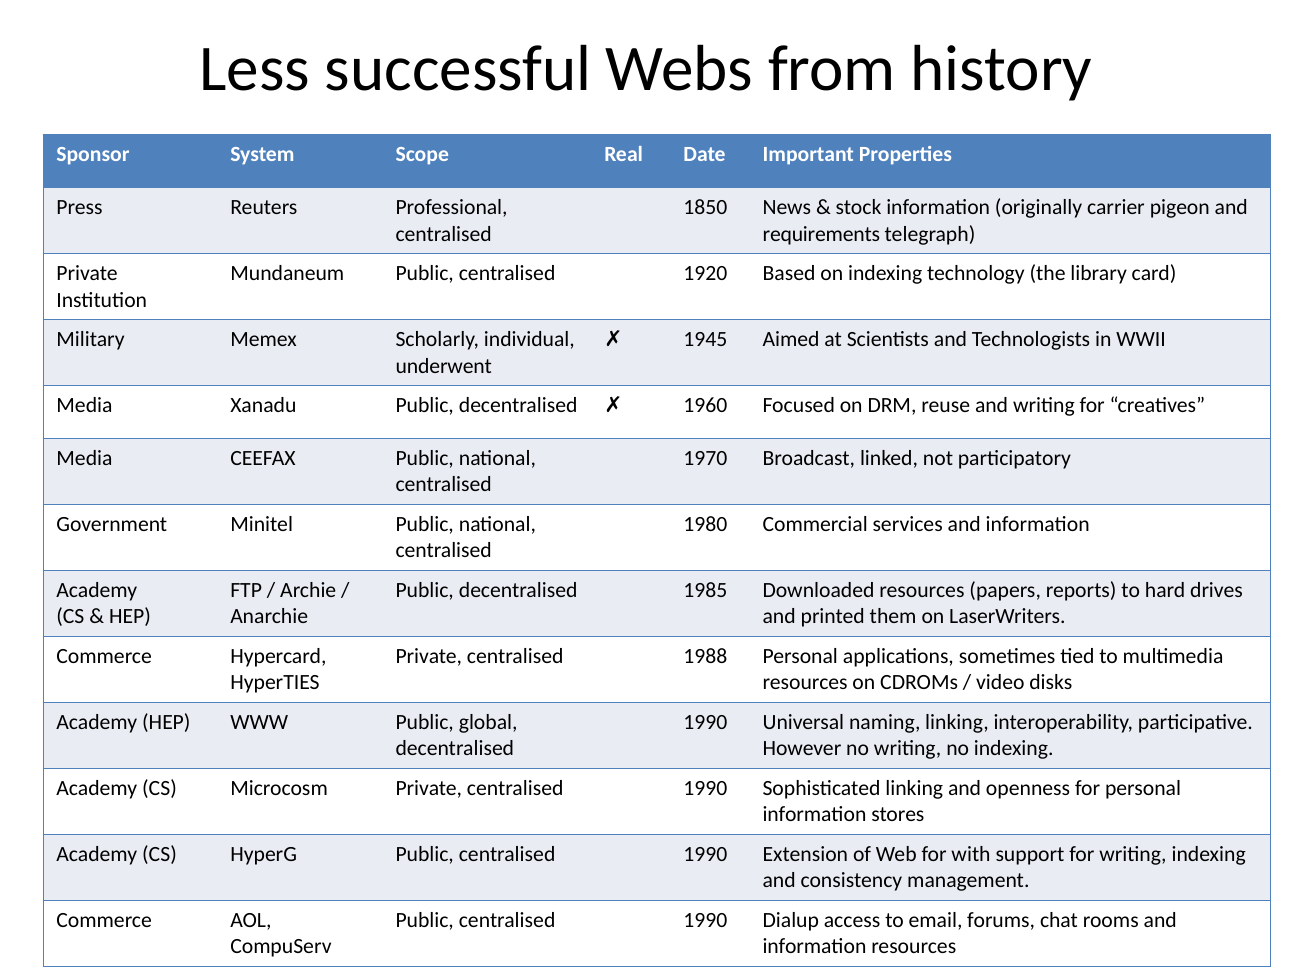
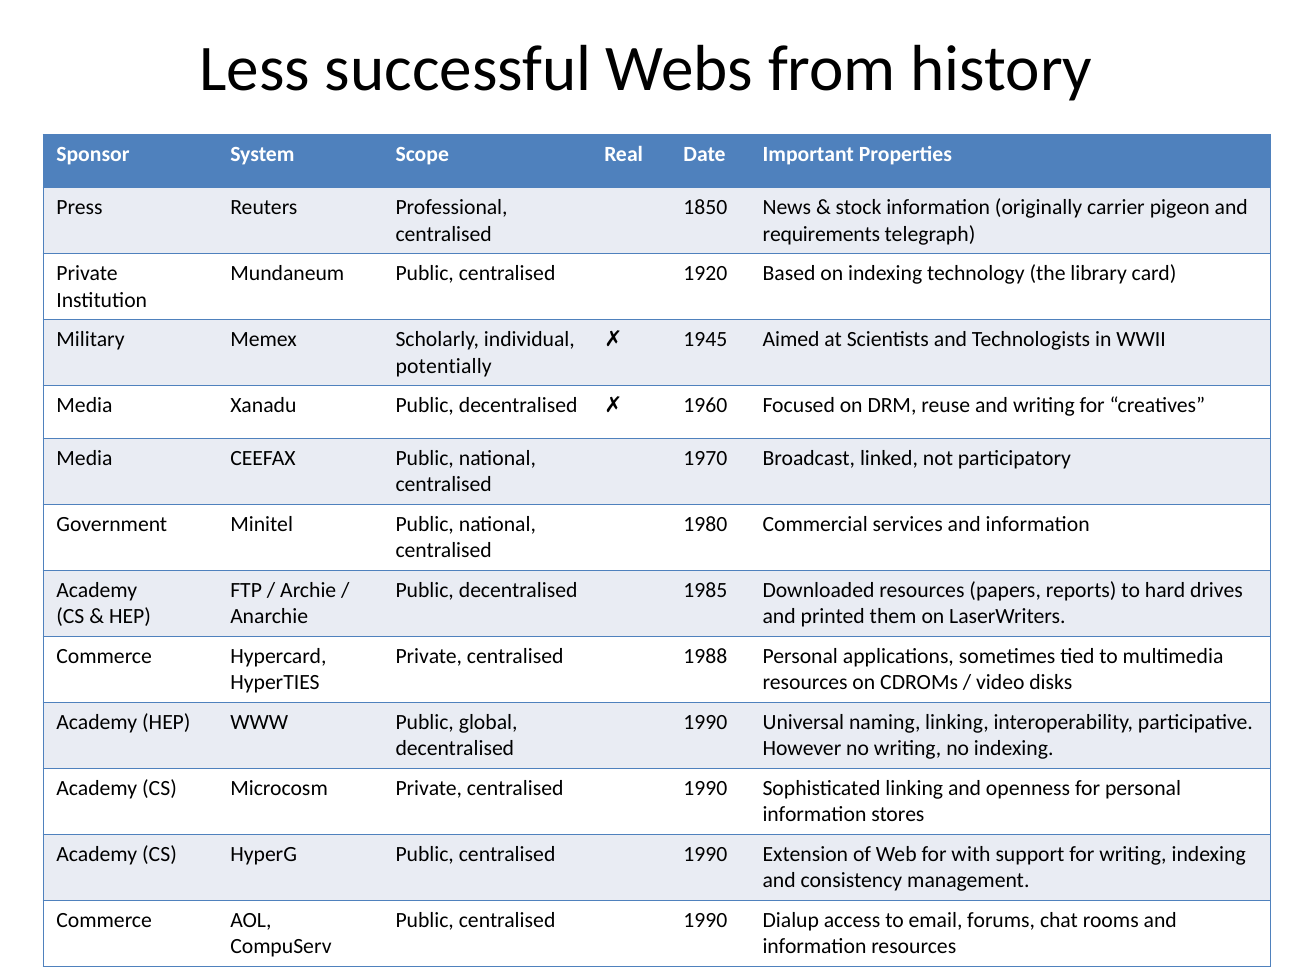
underwent: underwent -> potentially
